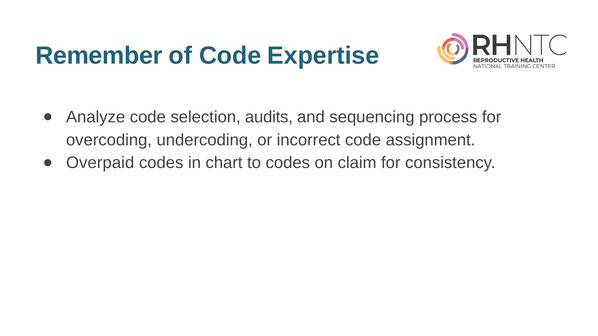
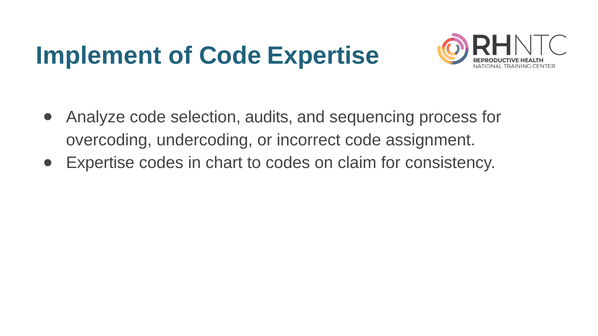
Remember: Remember -> Implement
Overpaid at (100, 163): Overpaid -> Expertise
